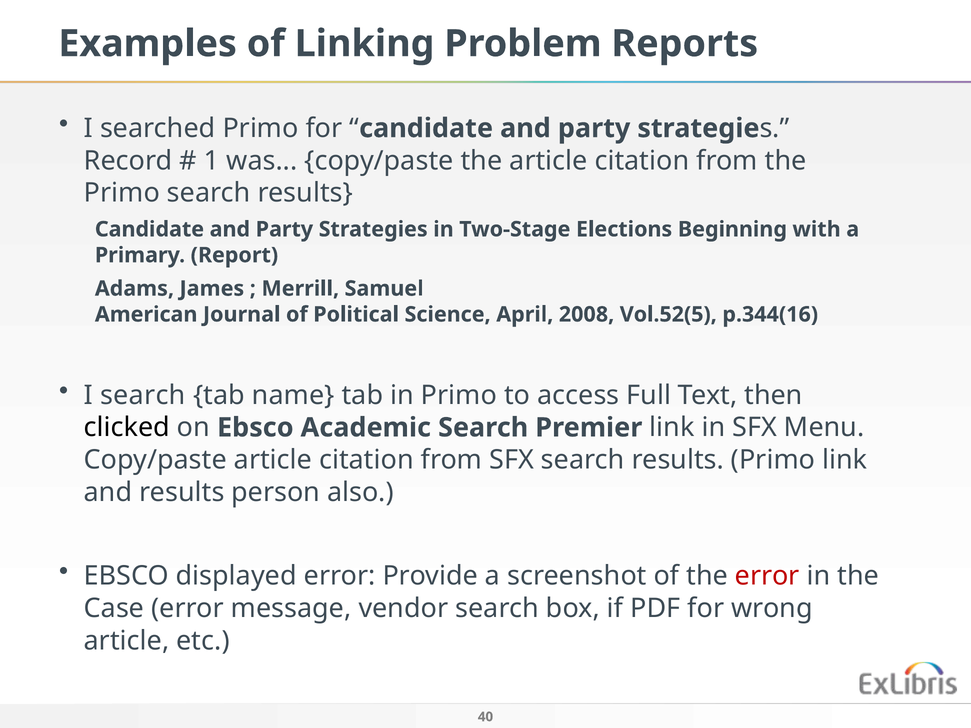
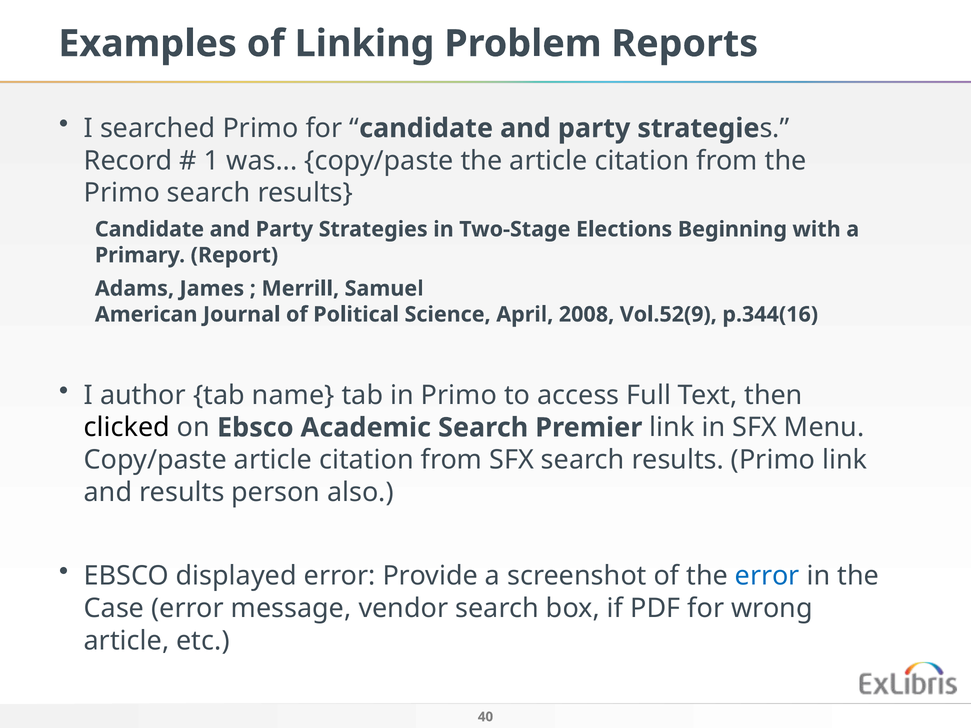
Vol.52(5: Vol.52(5 -> Vol.52(9
I search: search -> author
error at (767, 576) colour: red -> blue
